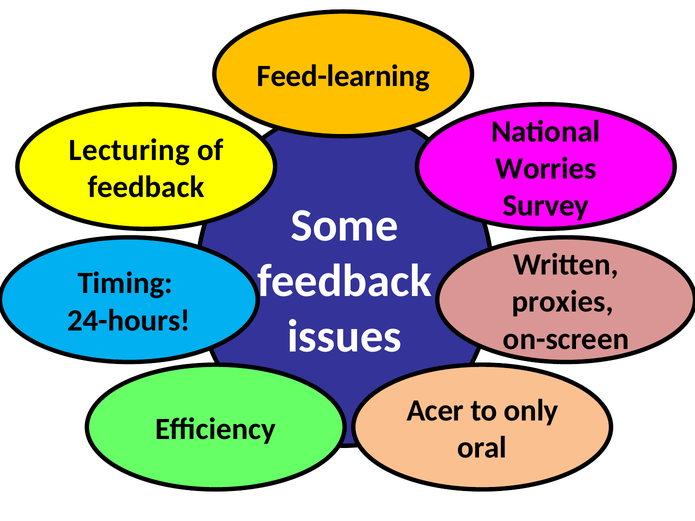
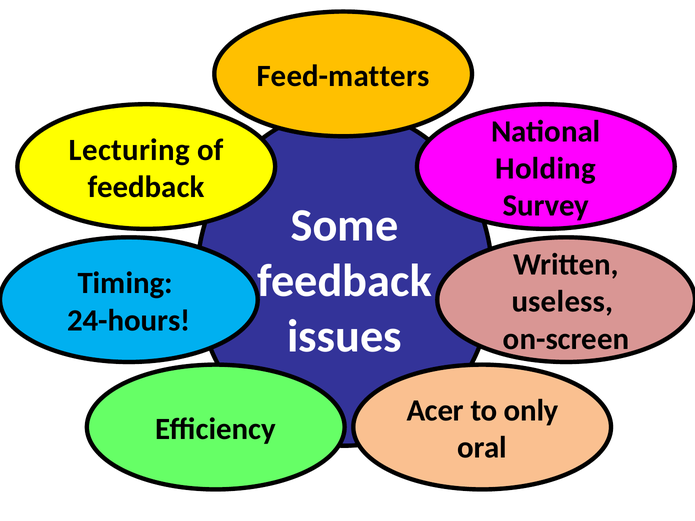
Feed-learning: Feed-learning -> Feed-matters
Worries: Worries -> Holding
proxies: proxies -> useless
